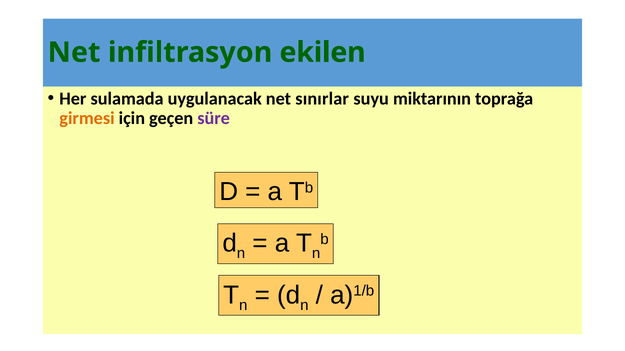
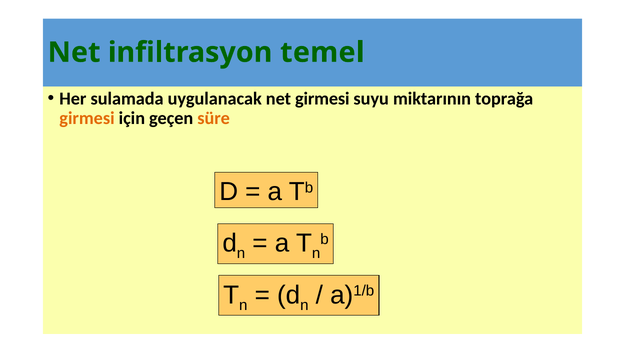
ekilen: ekilen -> temel
net sınırlar: sınırlar -> girmesi
süre colour: purple -> orange
